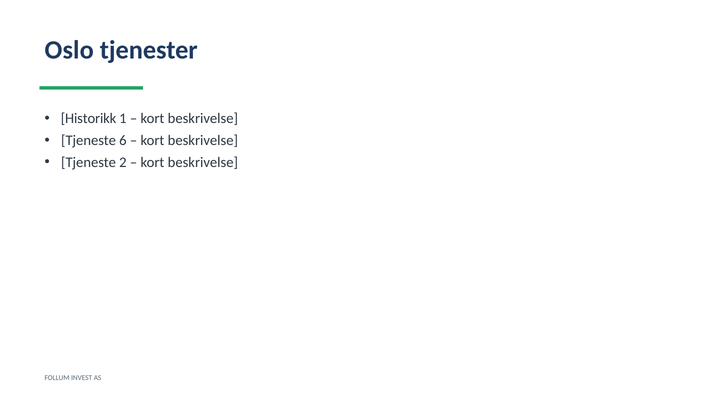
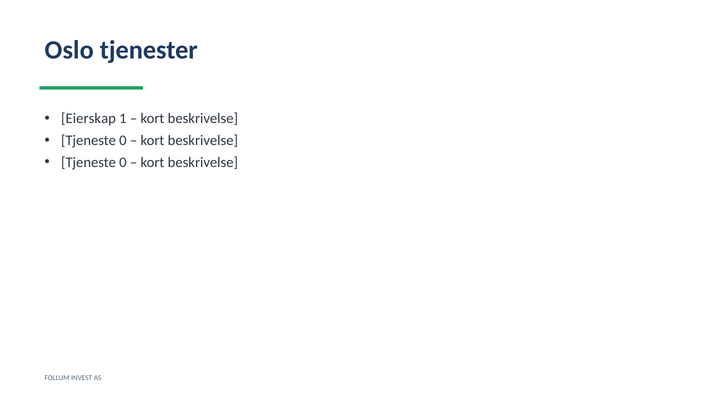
Historikk: Historikk -> Eierskap
6 at (123, 141): 6 -> 0
2 at (123, 163): 2 -> 0
